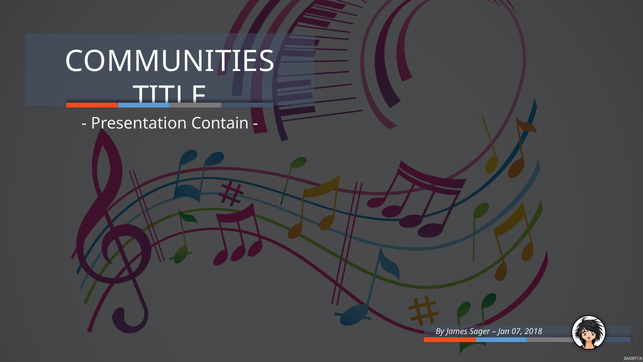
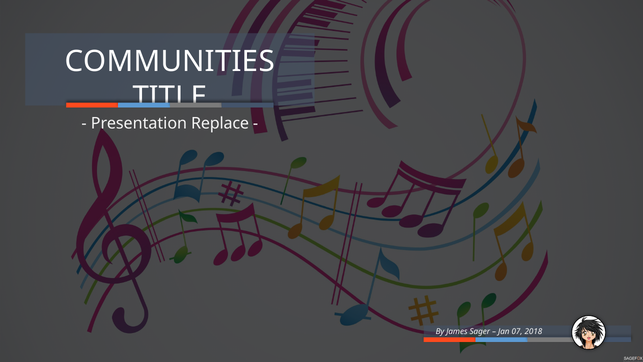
Contain: Contain -> Replace
